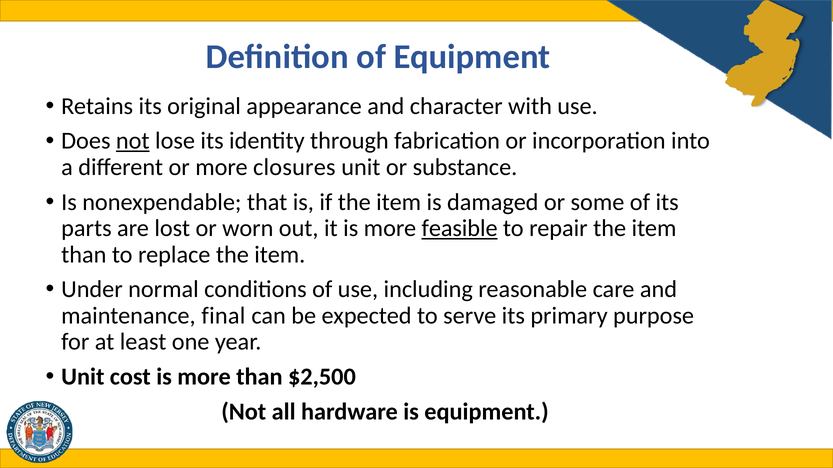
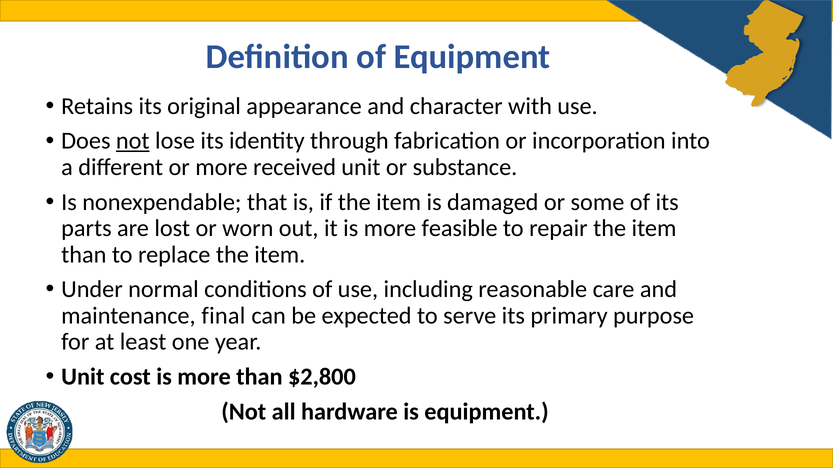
closures: closures -> received
feasible underline: present -> none
$2,500: $2,500 -> $2,800
